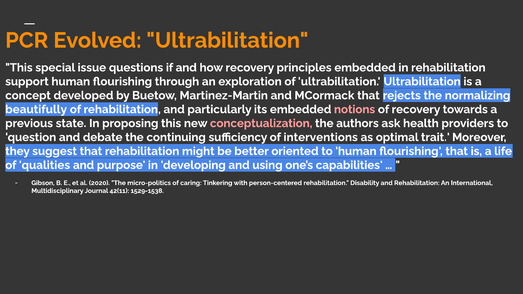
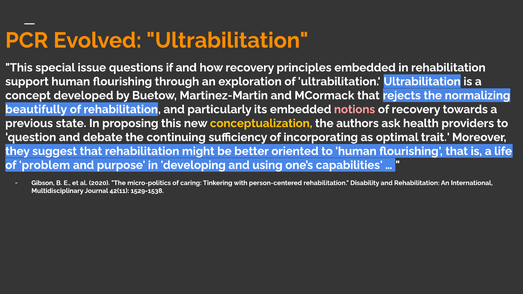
conceptualization colour: pink -> yellow
interventions: interventions -> incorporating
qualities: qualities -> problem
